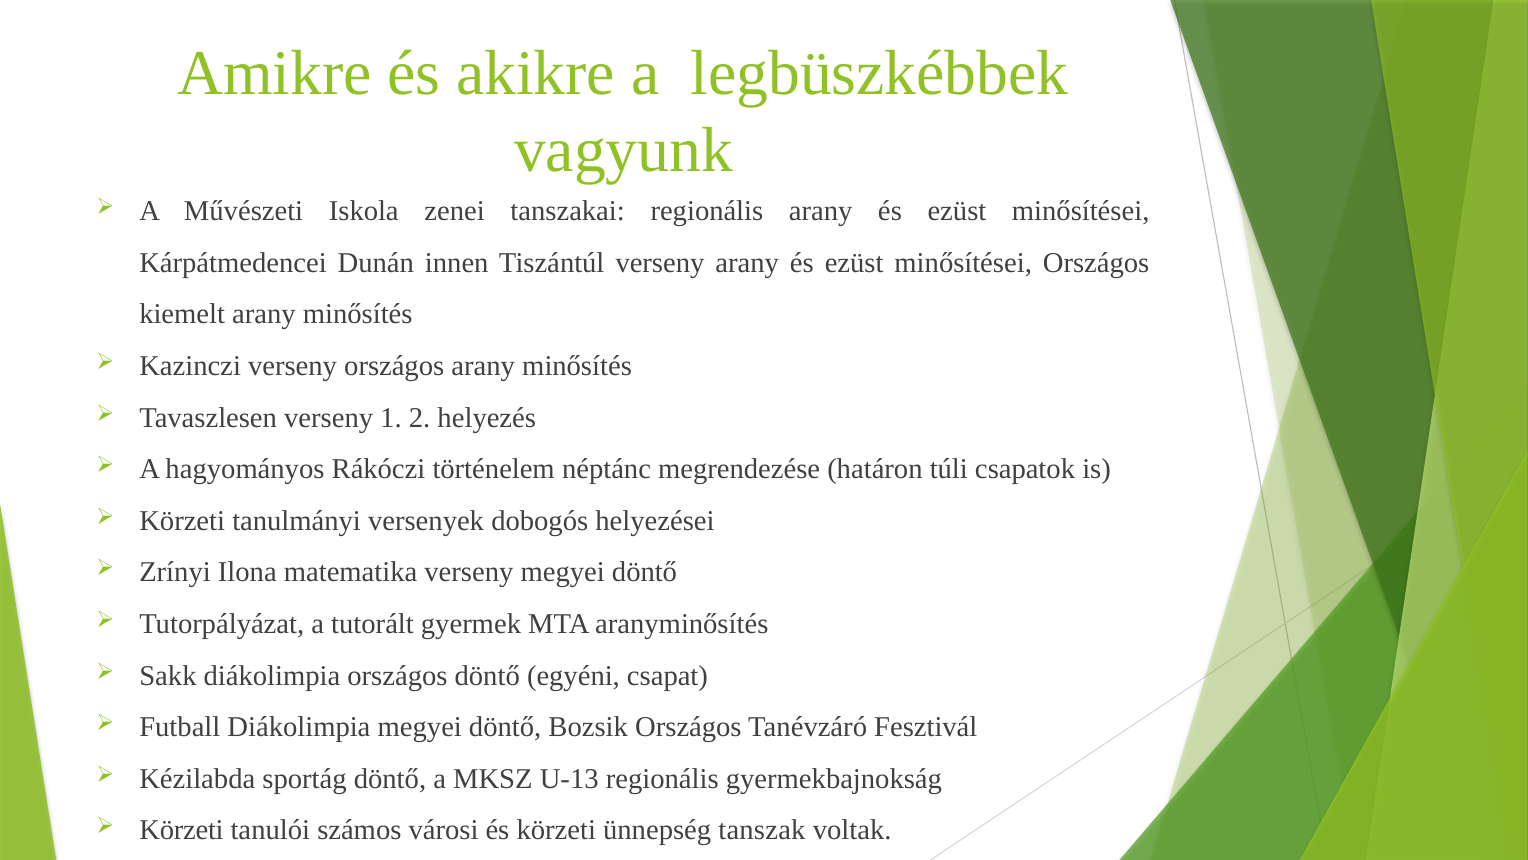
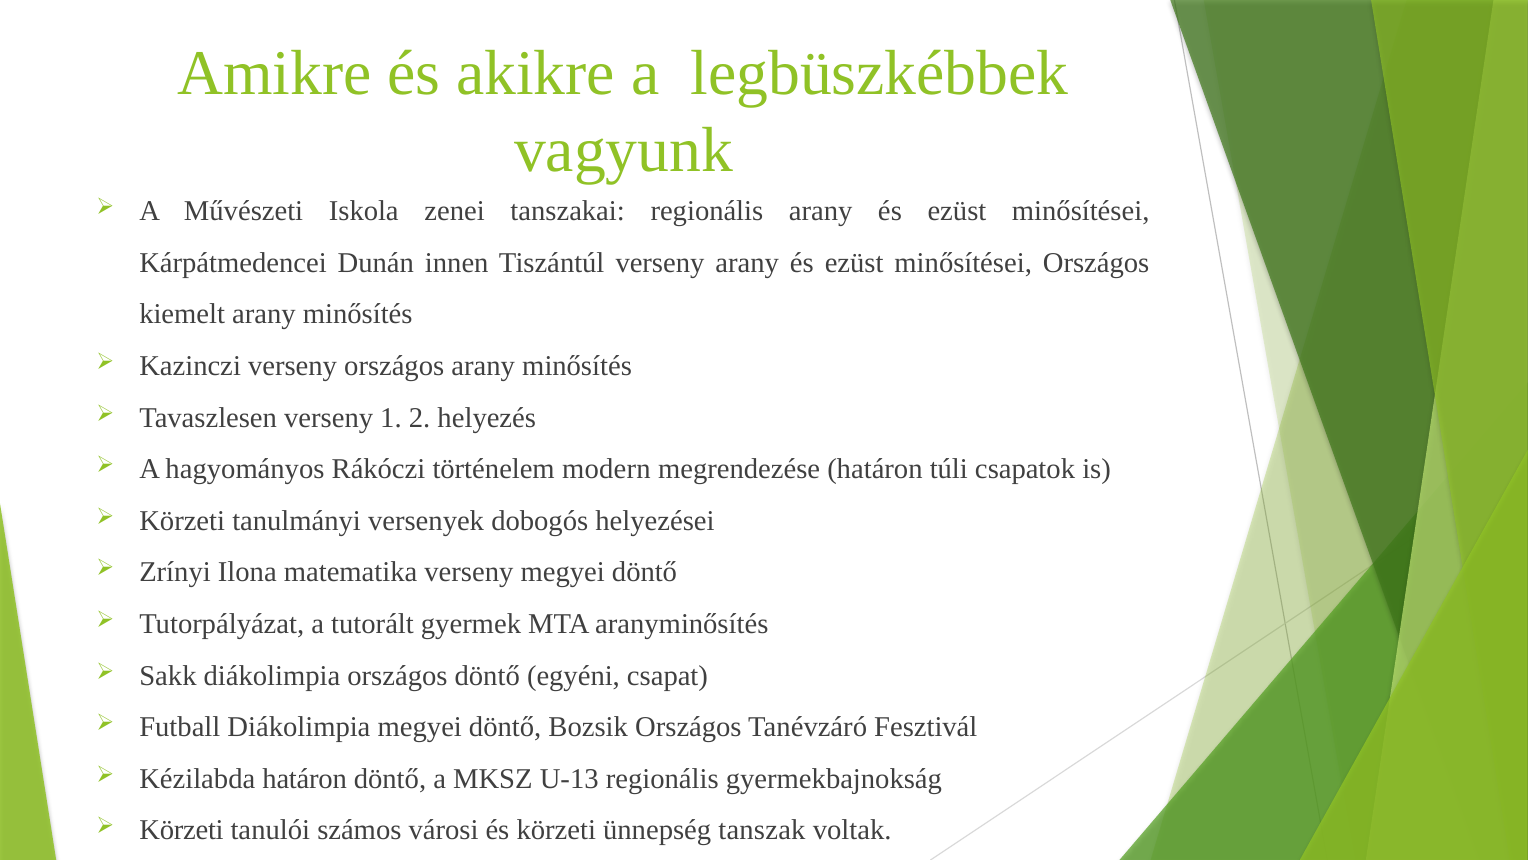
néptánc: néptánc -> modern
Kézilabda sportág: sportág -> határon
